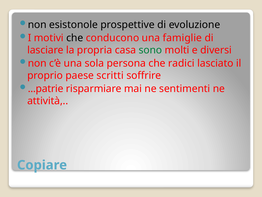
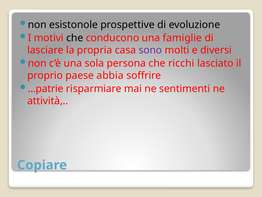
sono colour: green -> purple
radici: radici -> ricchi
scritti: scritti -> abbia
